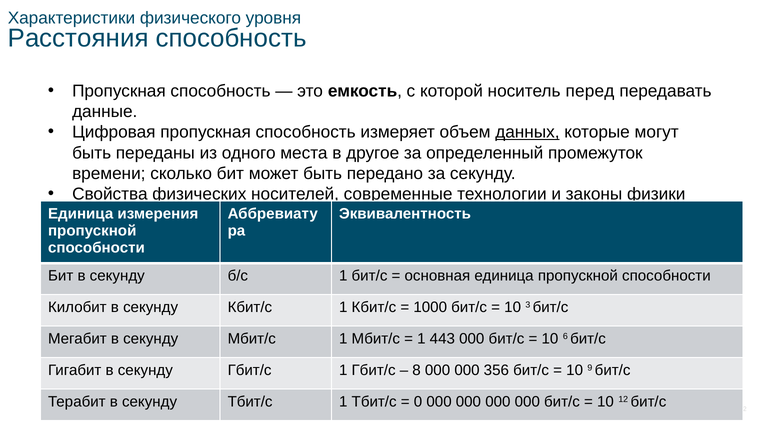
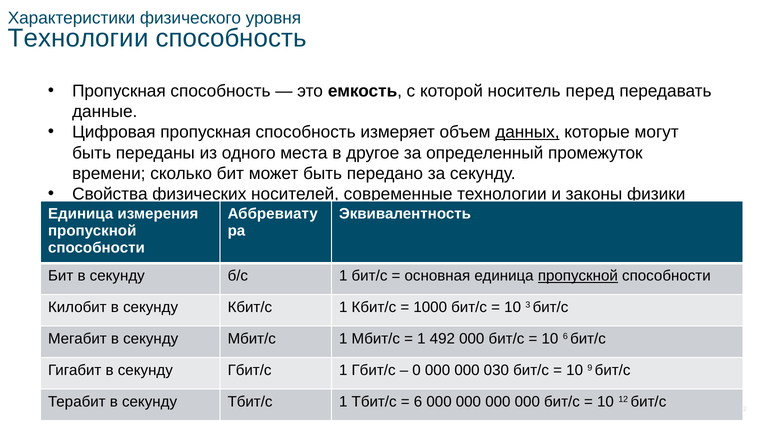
Расстояния at (78, 38): Расстояния -> Технологии
пропускной at (578, 276) underline: none -> present
443: 443 -> 492
8: 8 -> 0
356: 356 -> 030
0 at (418, 402): 0 -> 6
